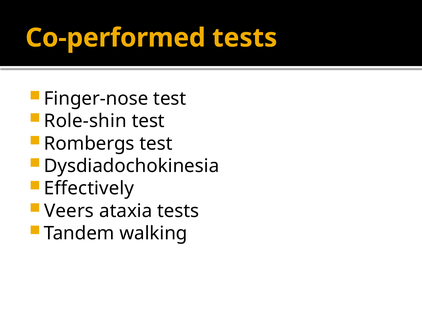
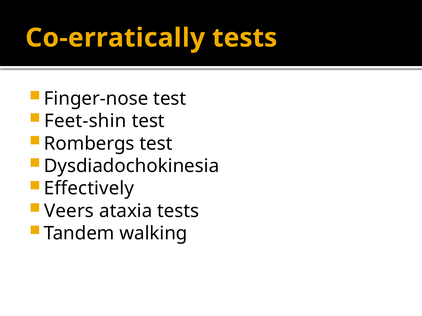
Co-performed: Co-performed -> Co-erratically
Role-shin: Role-shin -> Feet-shin
